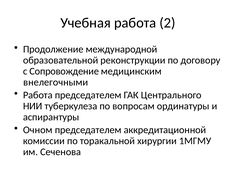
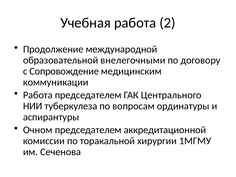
реконструкции: реконструкции -> внелегочными
внелегочными: внелегочными -> коммуникации
